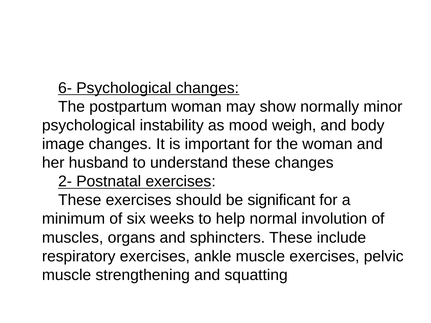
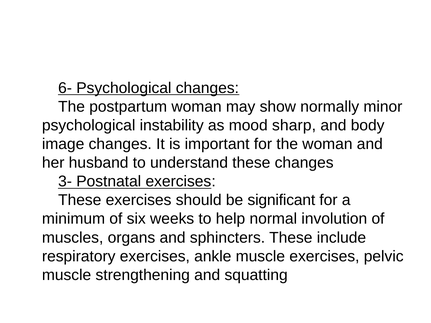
weigh: weigh -> sharp
2-: 2- -> 3-
